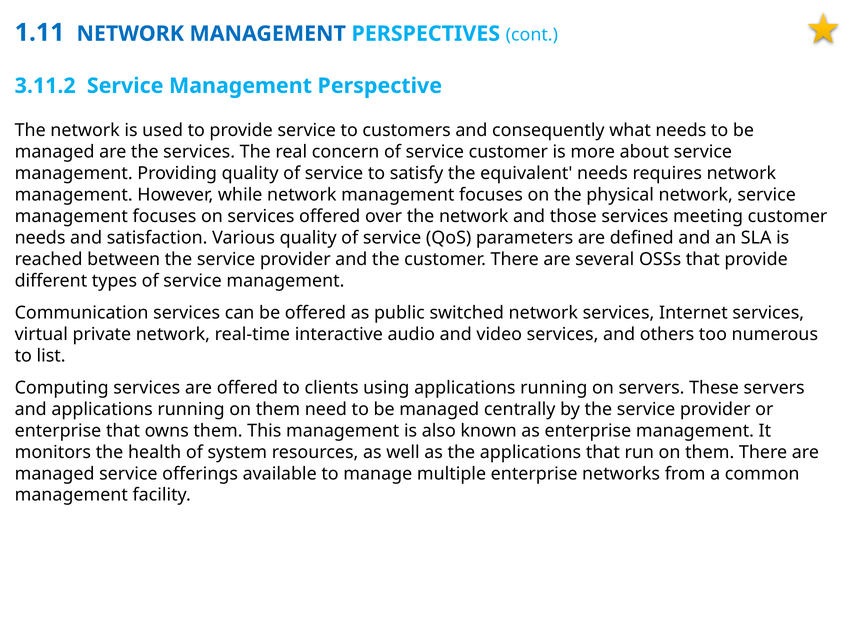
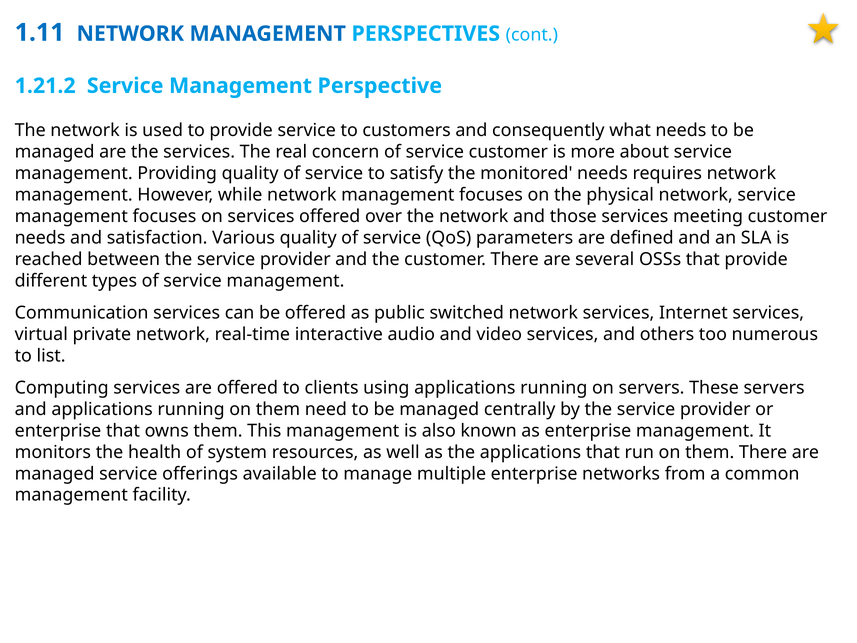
3.11.2: 3.11.2 -> 1.21.2
equivalent: equivalent -> monitored
